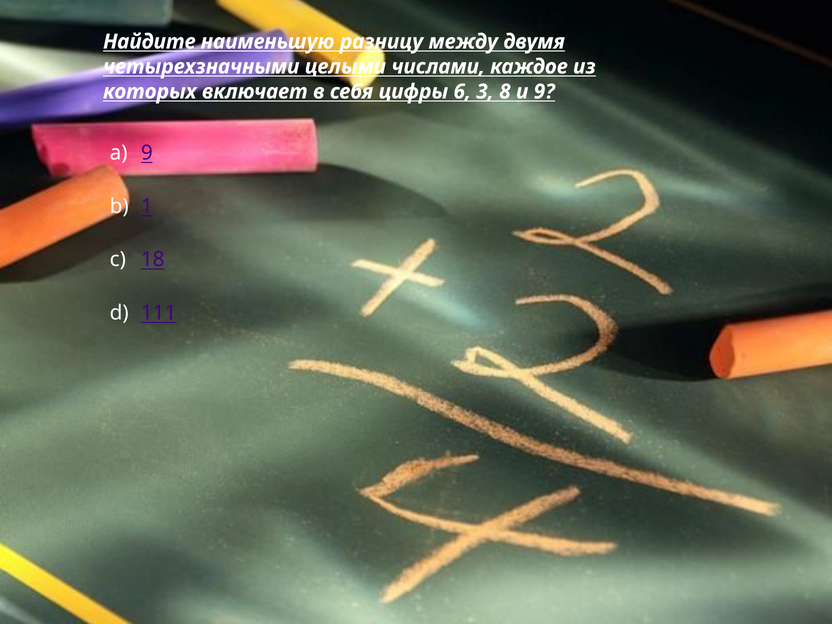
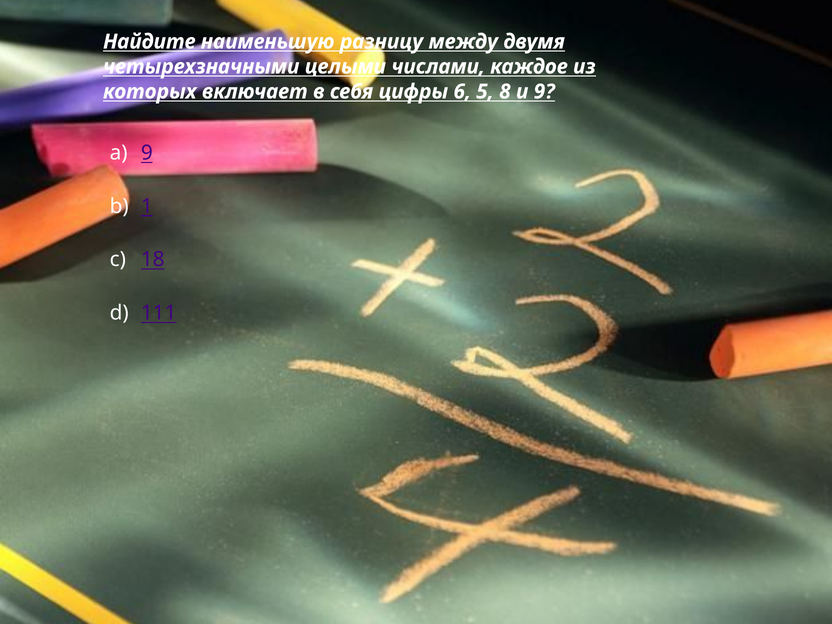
3: 3 -> 5
